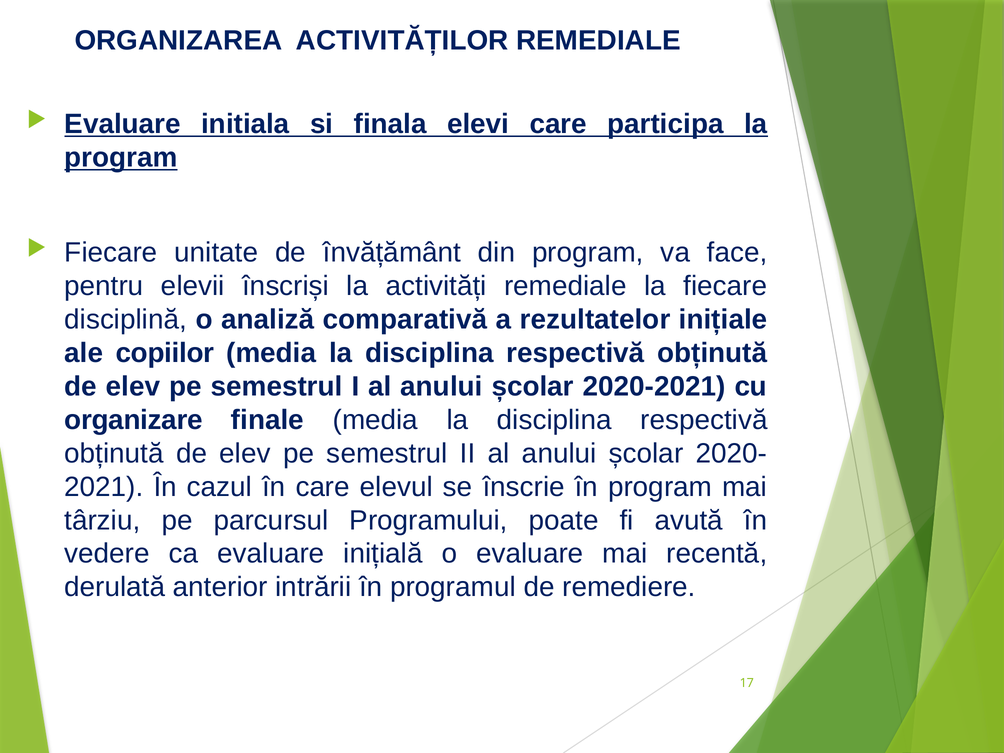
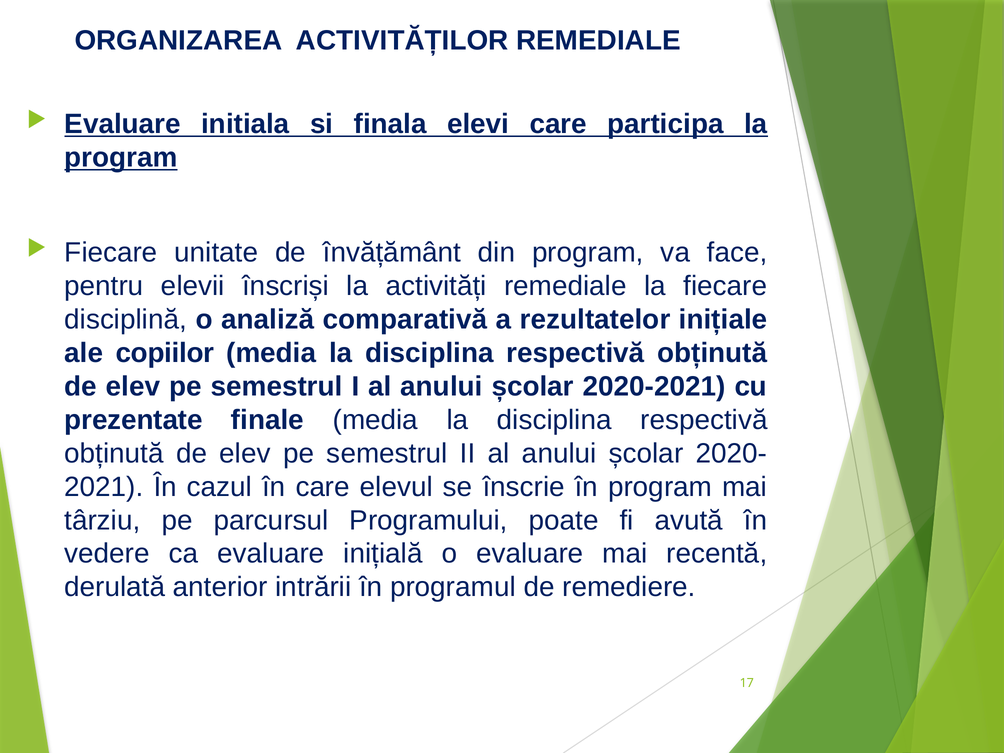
organizare: organizare -> prezentate
